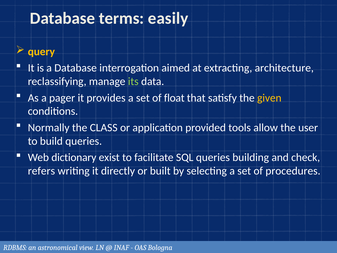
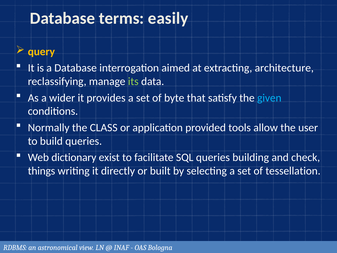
pager: pager -> wider
float: float -> byte
given colour: yellow -> light blue
refers: refers -> things
procedures: procedures -> tessellation
